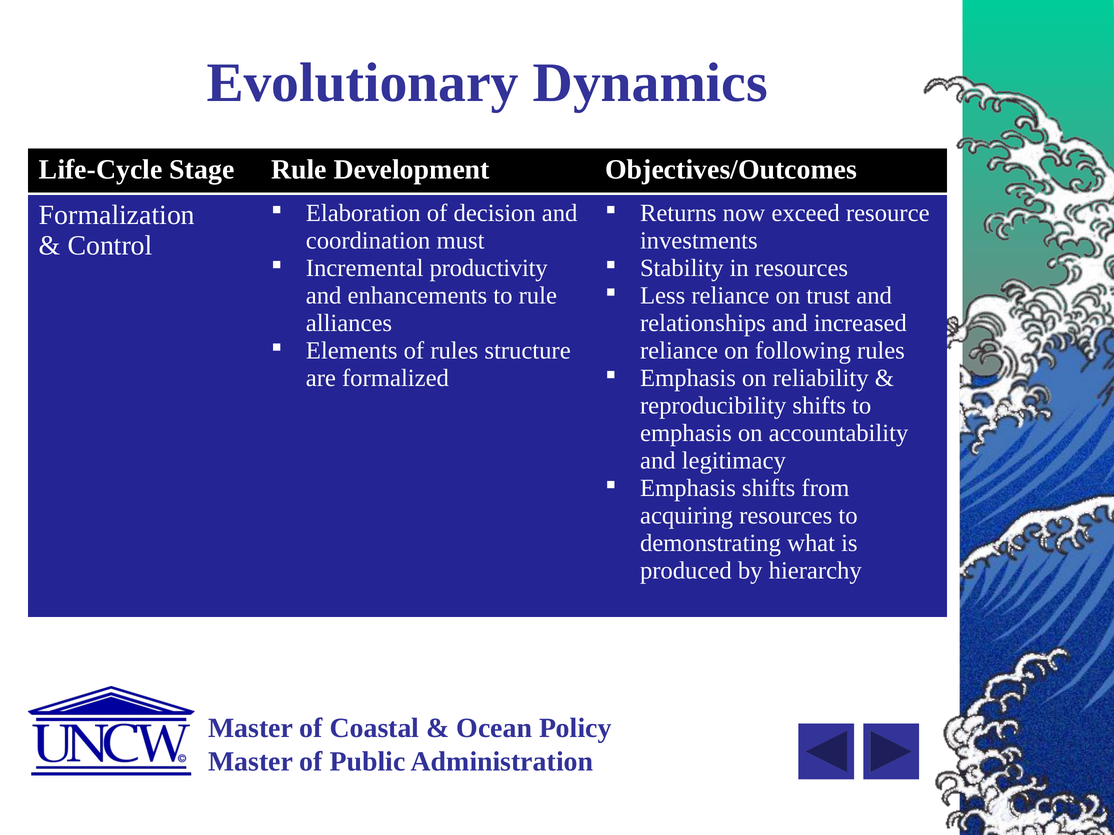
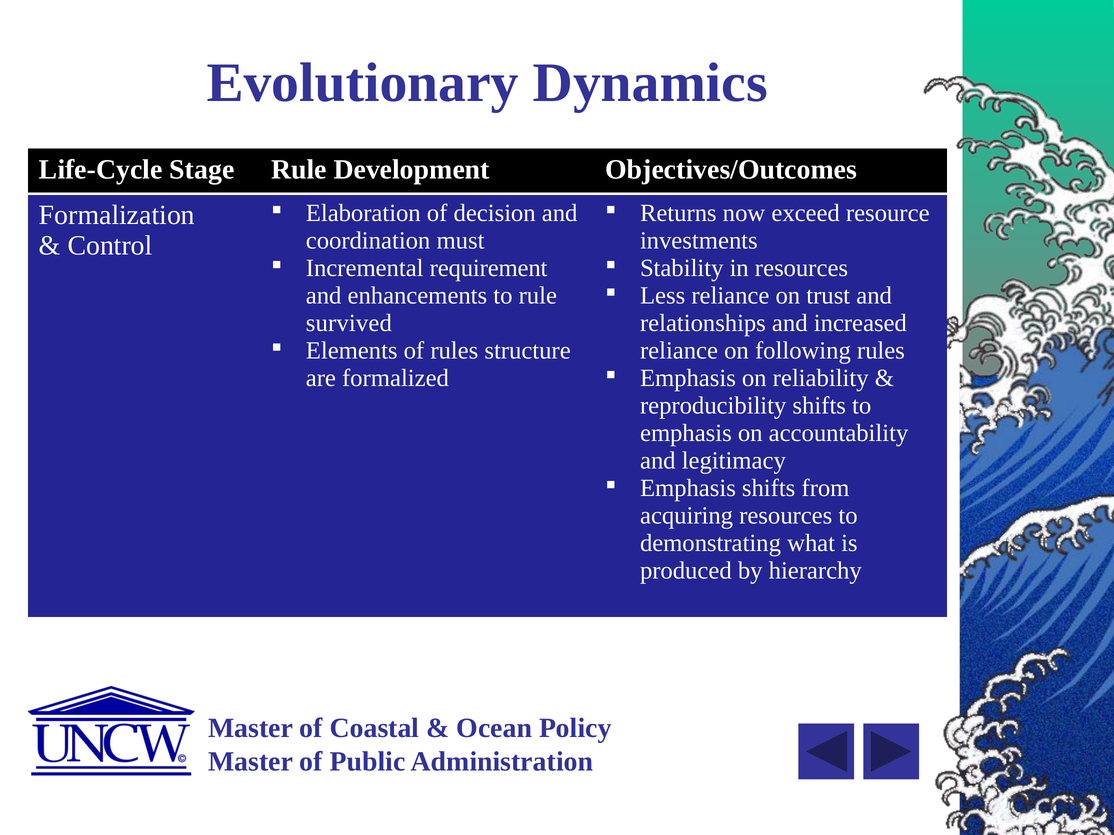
productivity: productivity -> requirement
alliances: alliances -> survived
